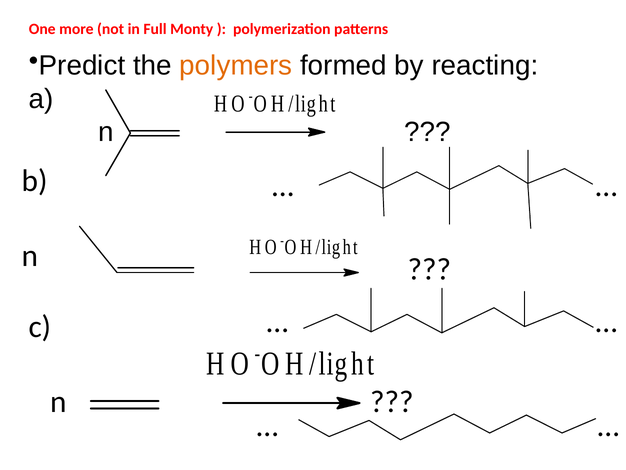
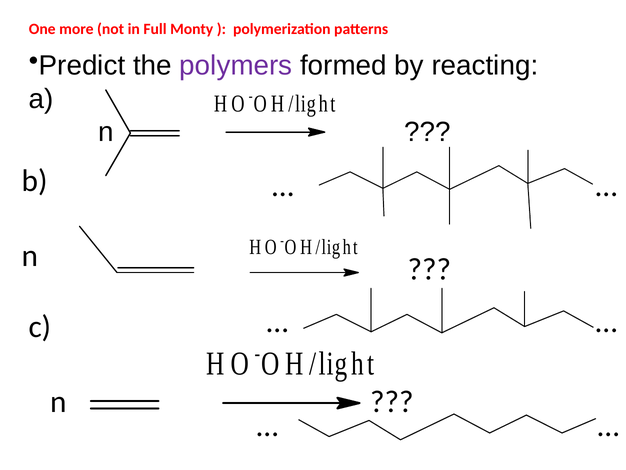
polymers colour: orange -> purple
